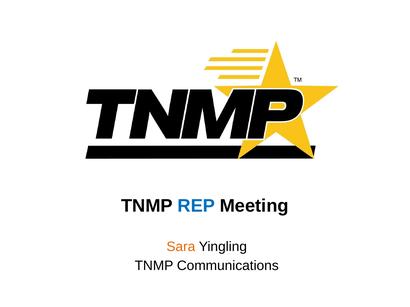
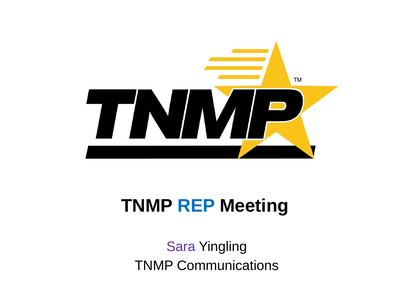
Sara colour: orange -> purple
